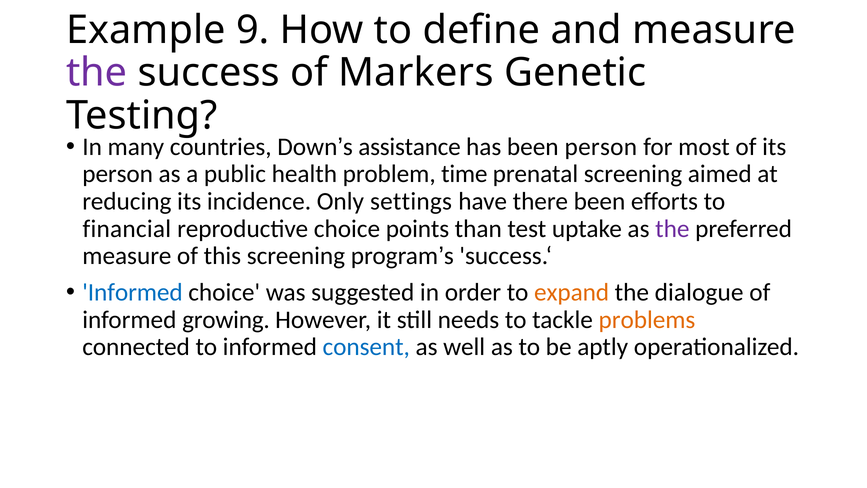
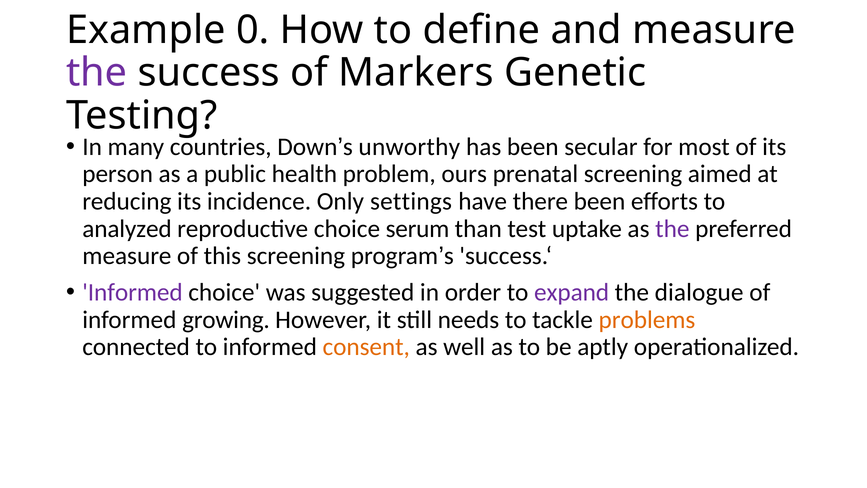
9: 9 -> 0
assistance: assistance -> unworthy
been person: person -> secular
time: time -> ours
financial: financial -> analyzed
points: points -> serum
Informed at (133, 292) colour: blue -> purple
expand colour: orange -> purple
consent colour: blue -> orange
